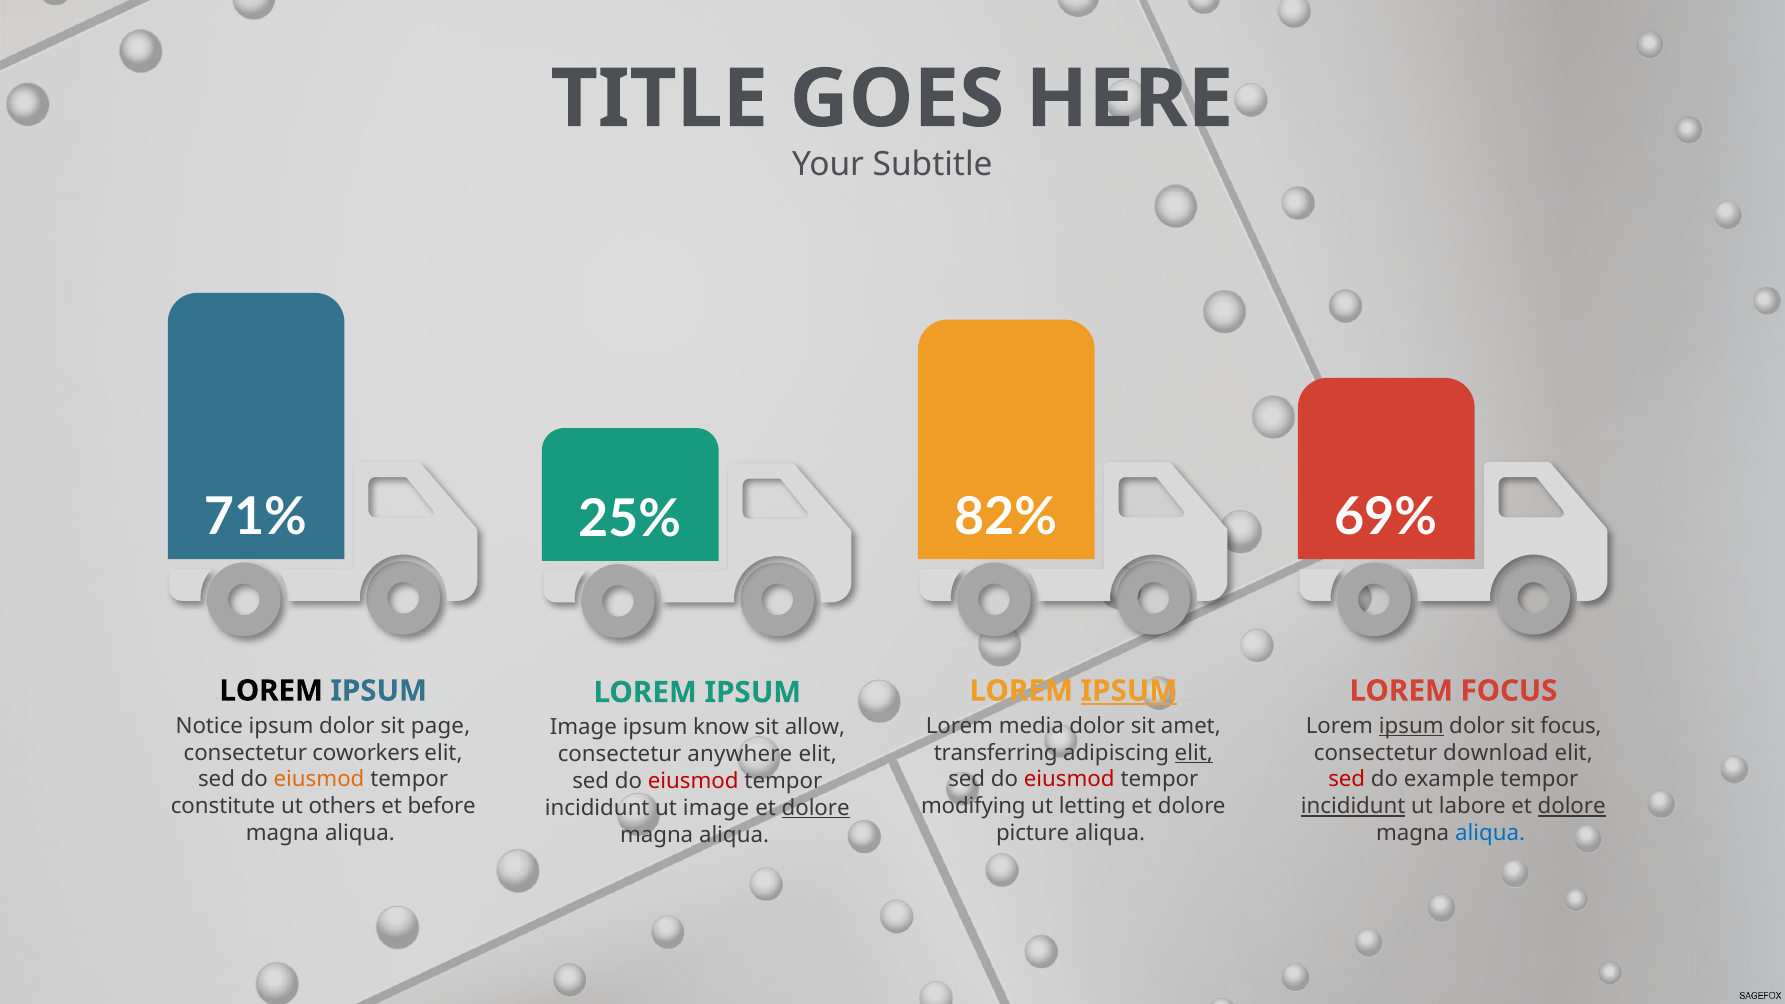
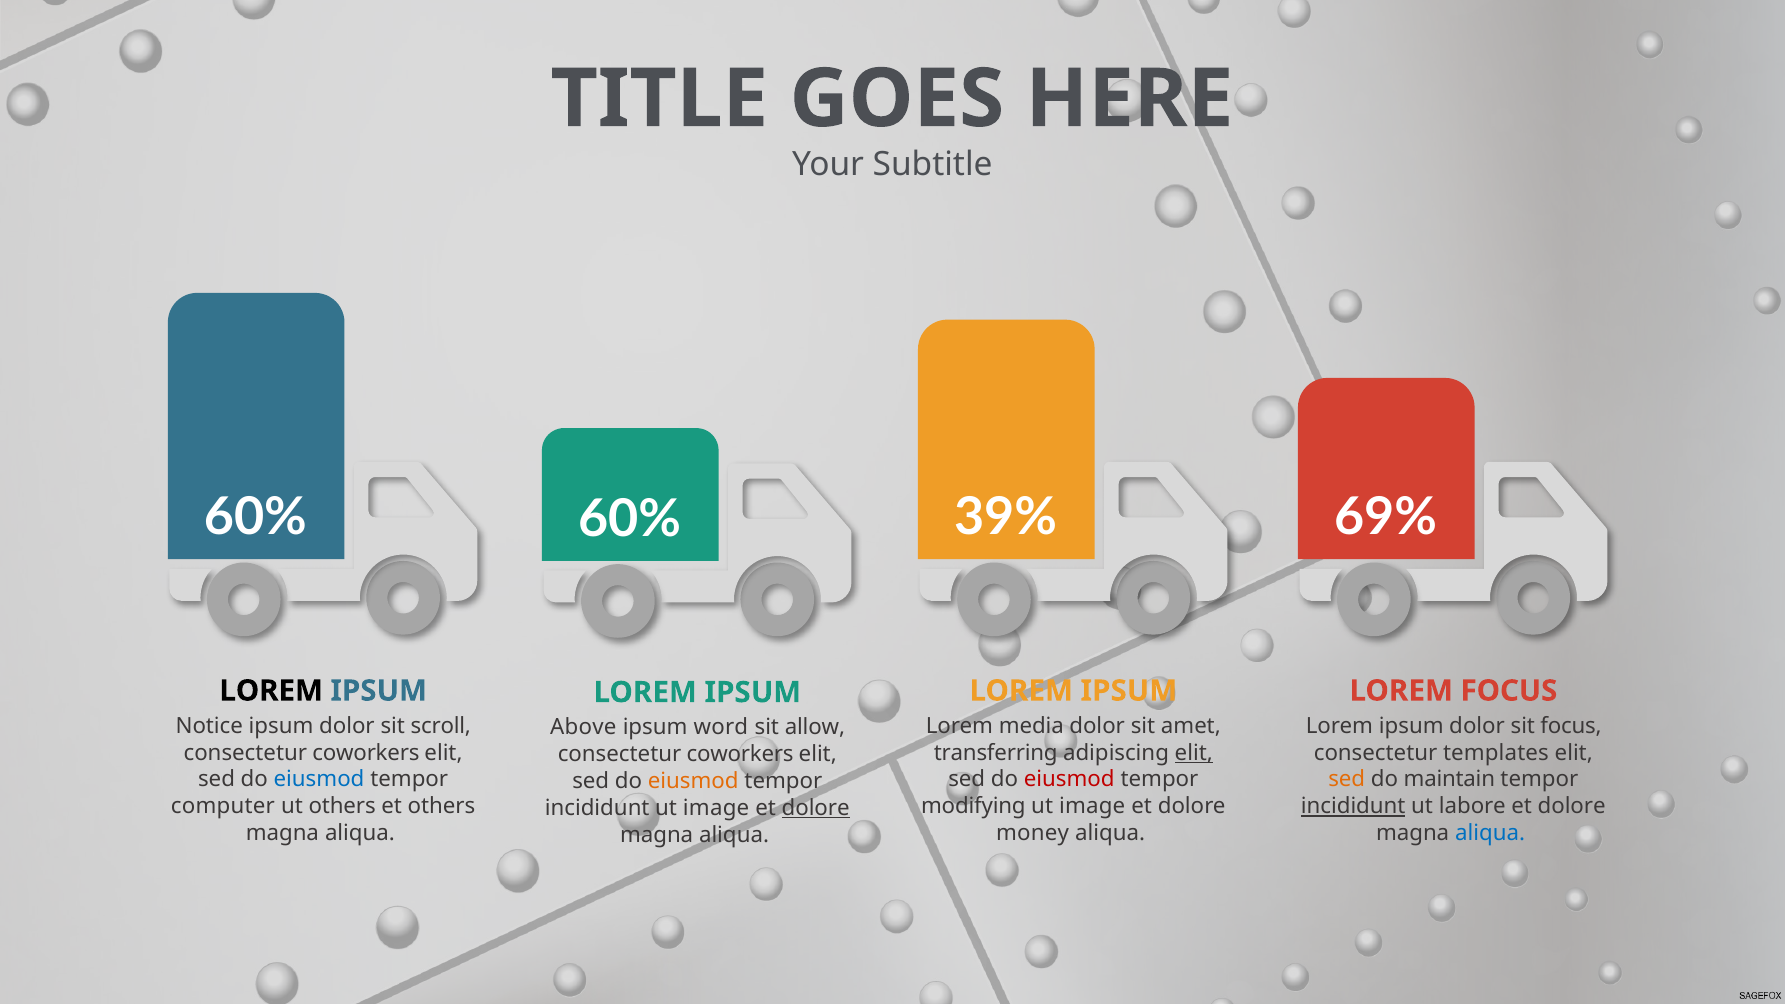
71% at (255, 518): 71% -> 60%
82%: 82% -> 39%
25% at (630, 519): 25% -> 60%
IPSUM at (1129, 691) underline: present -> none
page: page -> scroll
ipsum at (1411, 726) underline: present -> none
Image at (583, 728): Image -> Above
know: know -> word
download: download -> templates
anywhere at (740, 754): anywhere -> coworkers
eiusmod at (319, 780) colour: orange -> blue
sed at (1347, 780) colour: red -> orange
example: example -> maintain
eiusmod at (693, 781) colour: red -> orange
constitute: constitute -> computer
et before: before -> others
letting at (1092, 806): letting -> image
dolore at (1572, 806) underline: present -> none
picture: picture -> money
